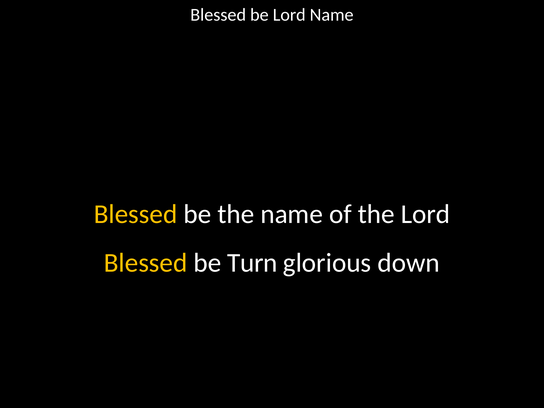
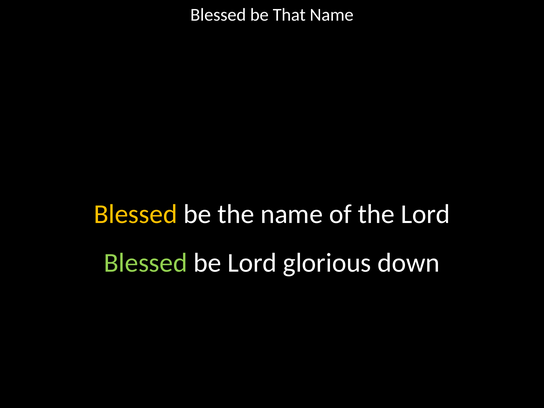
be Lord: Lord -> That
Blessed at (146, 263) colour: yellow -> light green
be Turn: Turn -> Lord
